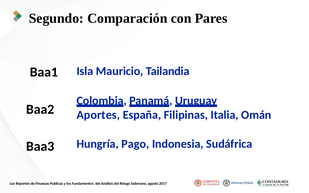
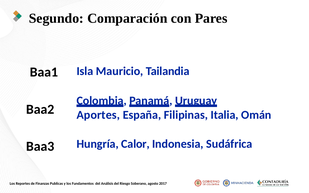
Pago: Pago -> Calor
